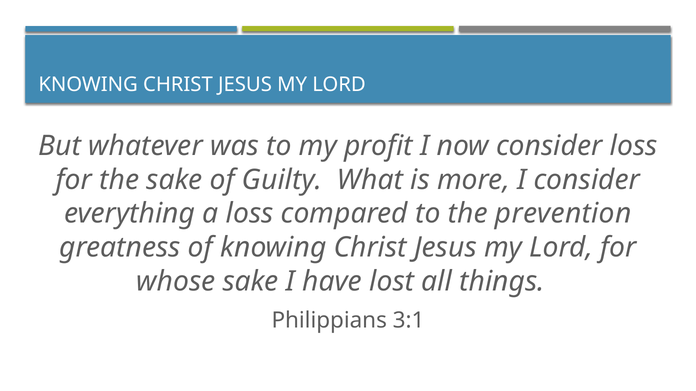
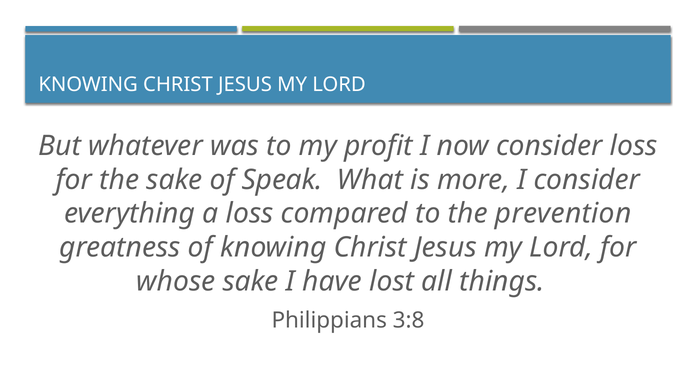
Guilty: Guilty -> Speak
3:1: 3:1 -> 3:8
